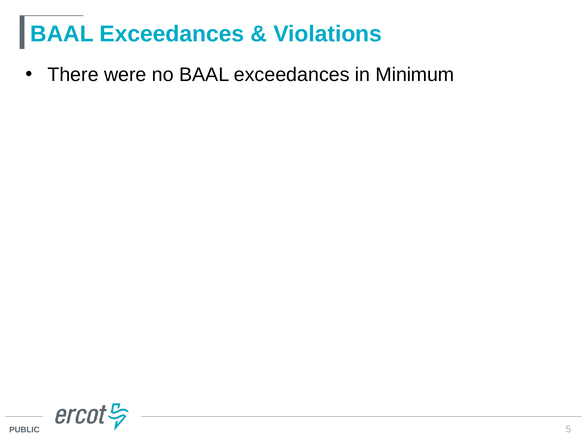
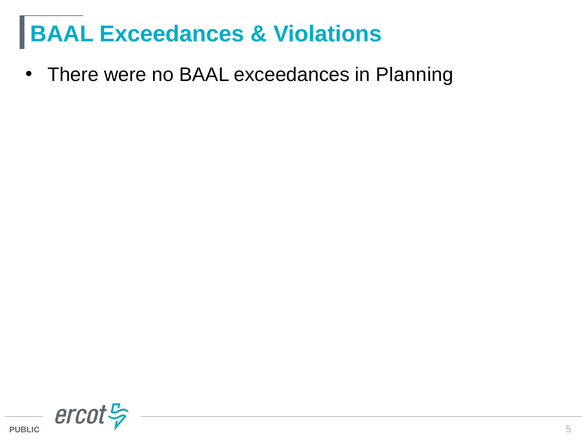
Minimum: Minimum -> Planning
